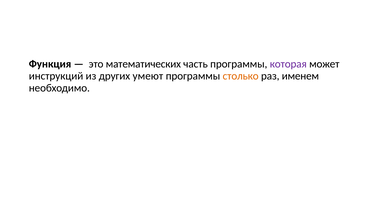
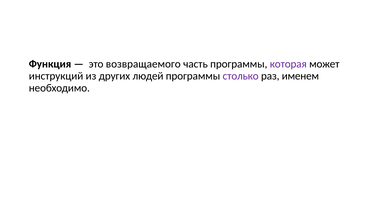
математических: математических -> возвращаемого
умеют: умеют -> людей
столько colour: orange -> purple
